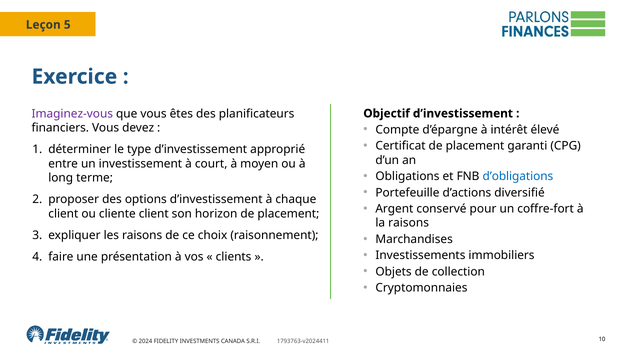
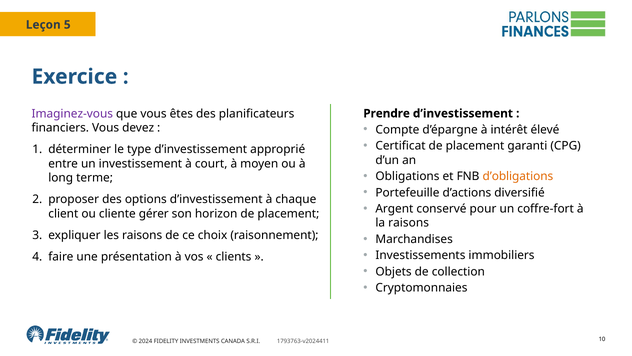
Objectif: Objectif -> Prendre
d’obligations colour: blue -> orange
cliente client: client -> gérer
